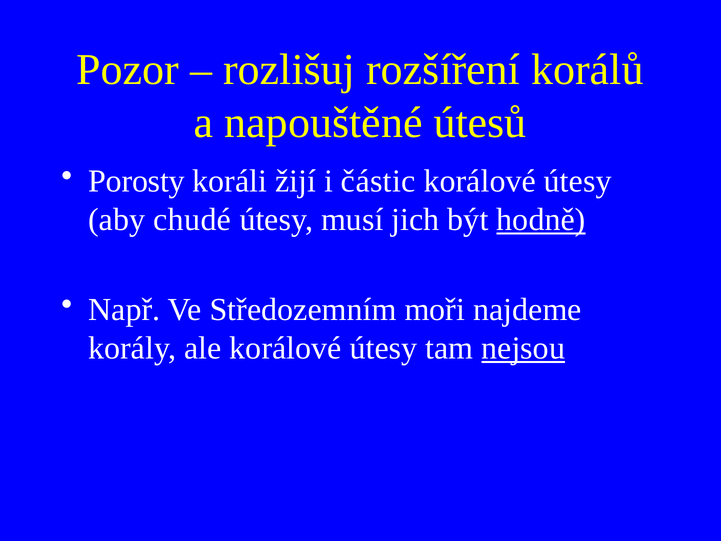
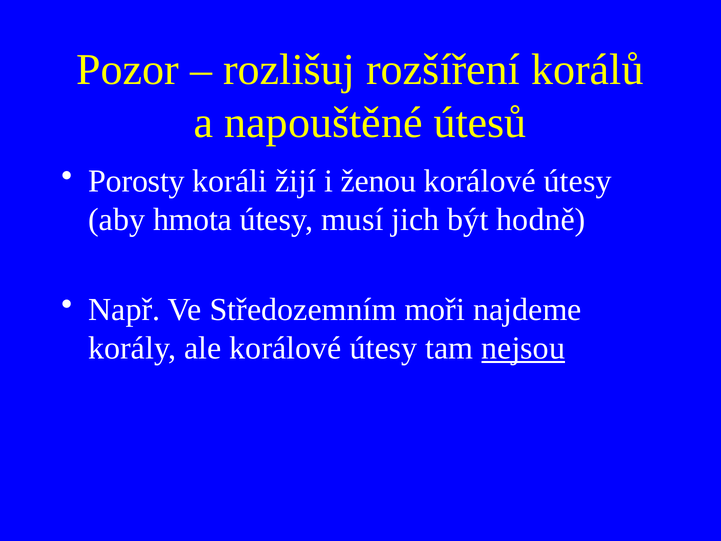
částic: částic -> ženou
chudé: chudé -> hmota
hodně underline: present -> none
